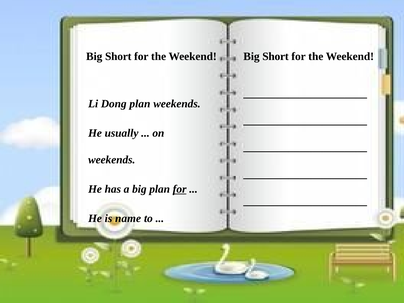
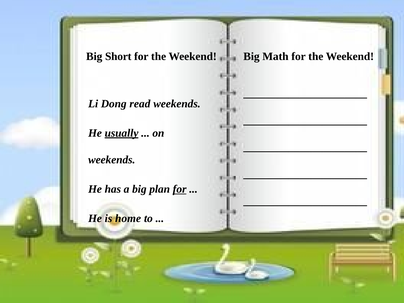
Short at (276, 57): Short -> Math
Dong plan: plan -> read
usually underline: none -> present
name: name -> home
